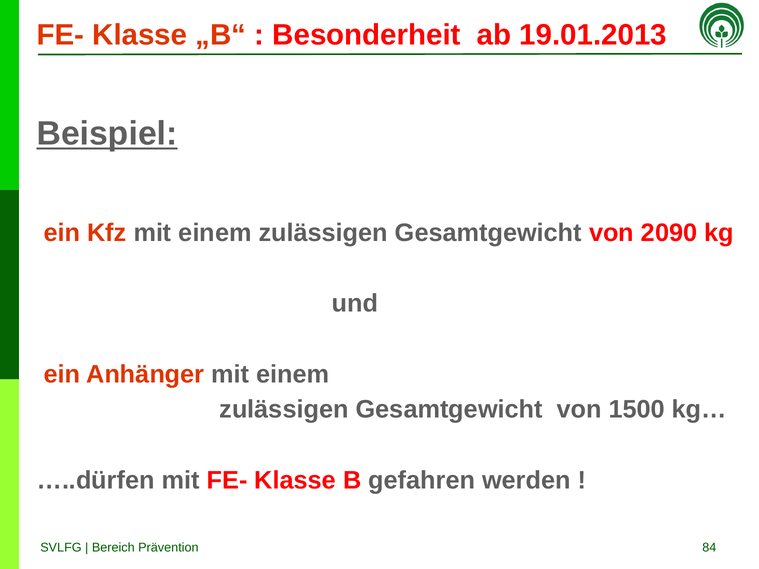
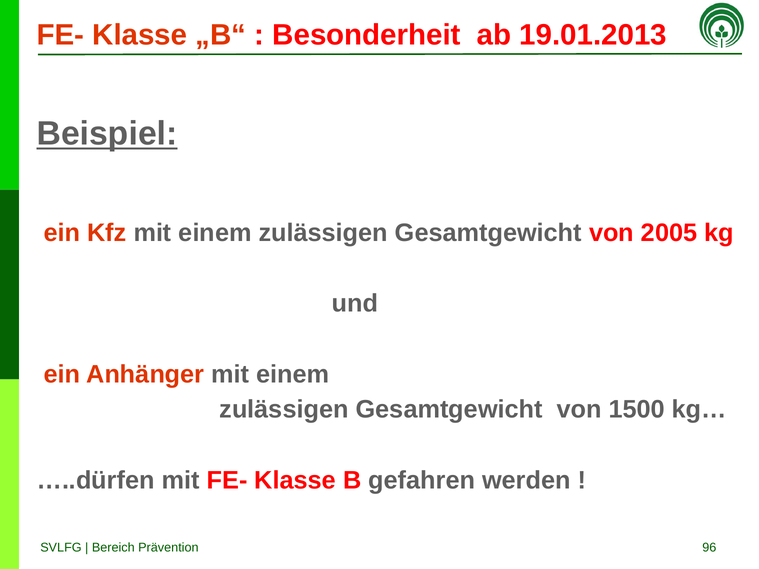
2090: 2090 -> 2005
84: 84 -> 96
